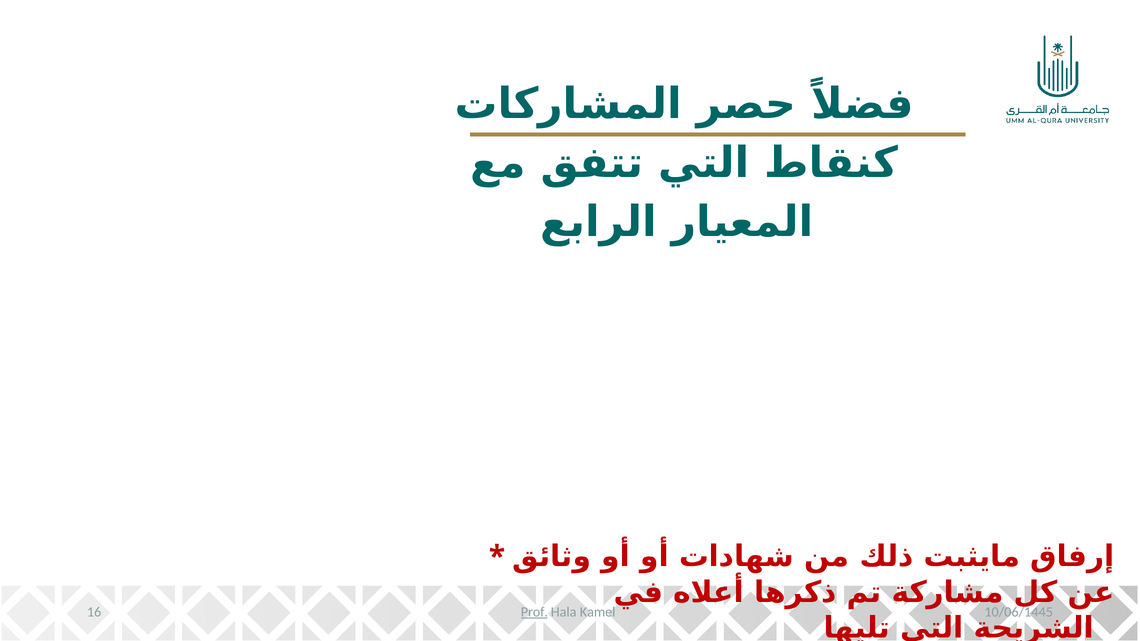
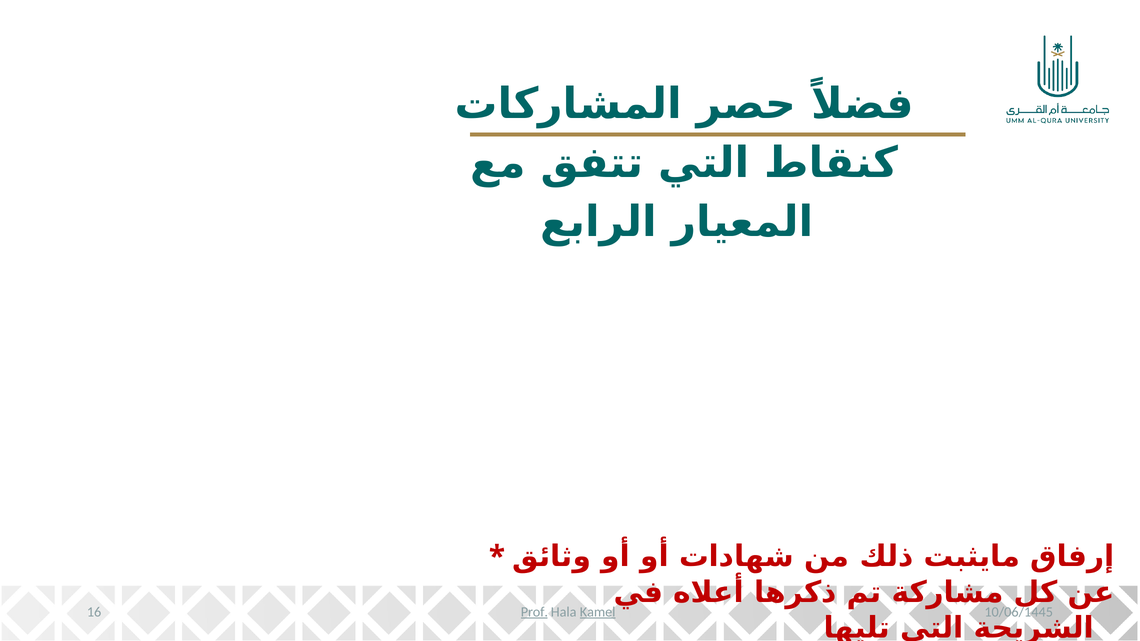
Kamel underline: none -> present
